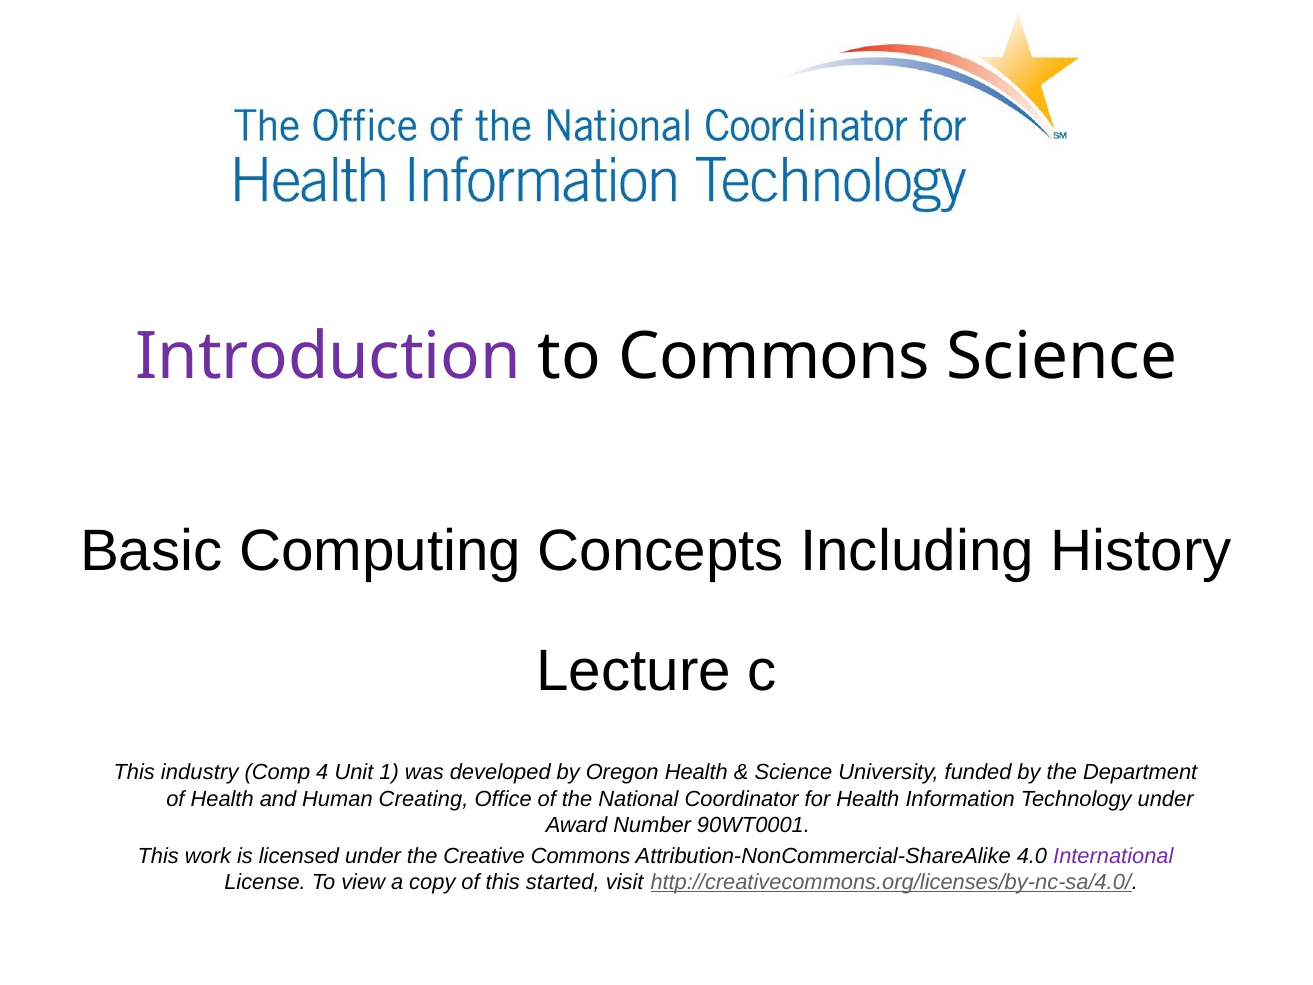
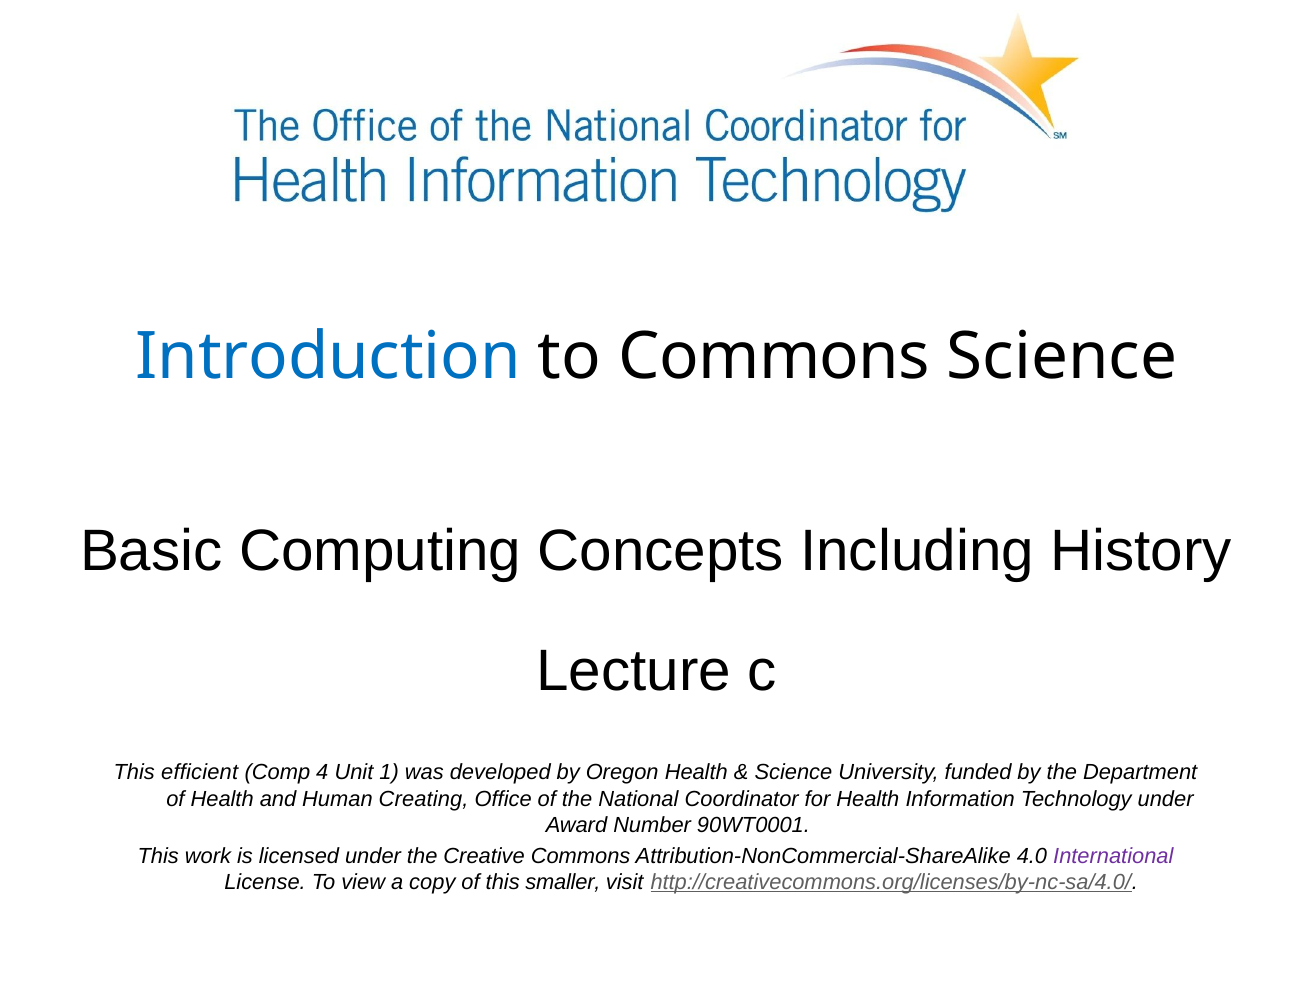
Introduction colour: purple -> blue
industry: industry -> efficient
started: started -> smaller
